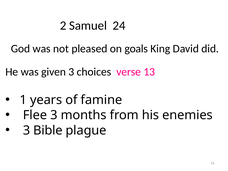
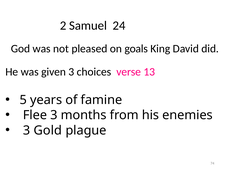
1: 1 -> 5
Bible: Bible -> Gold
